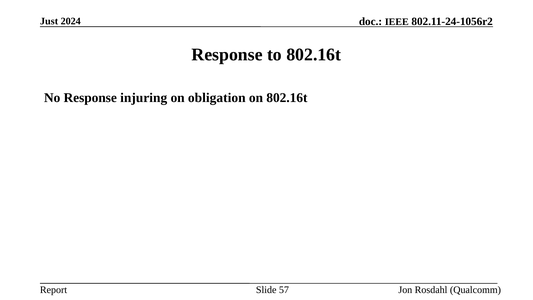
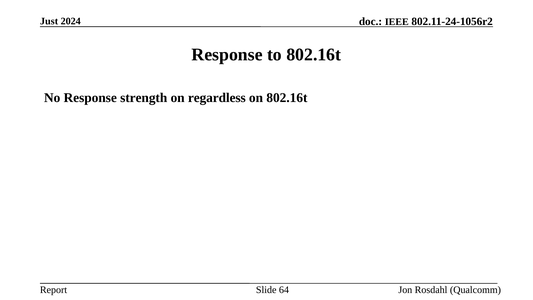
injuring: injuring -> strength
obligation: obligation -> regardless
57: 57 -> 64
